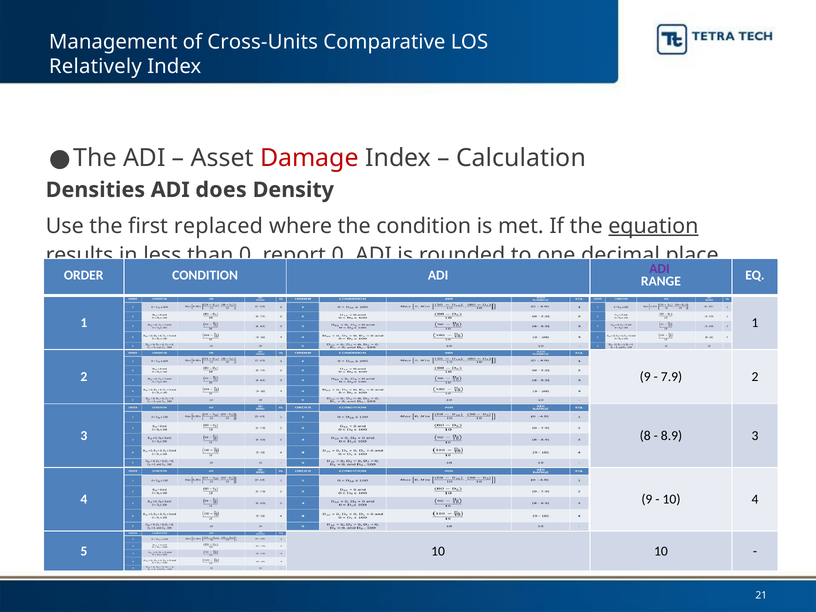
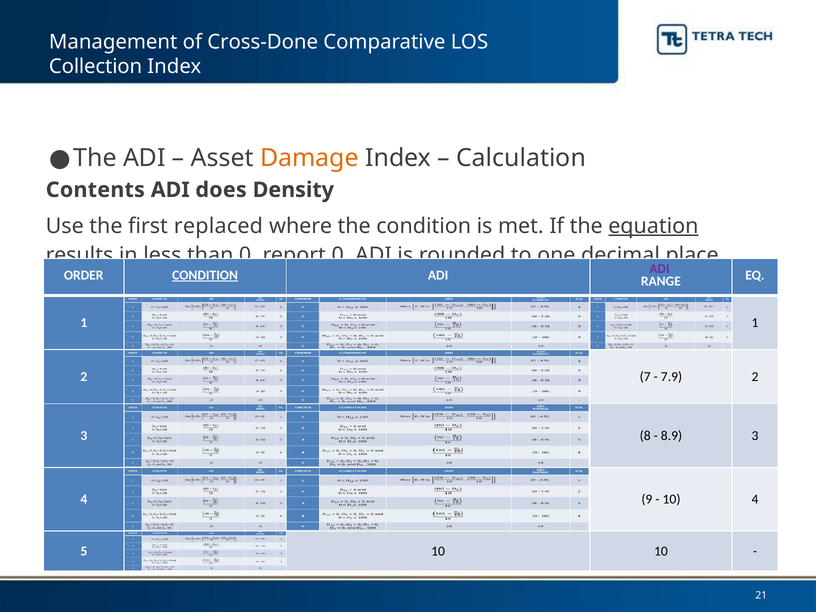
Cross-Units: Cross-Units -> Cross-Done
Relatively: Relatively -> Collection
Damage colour: red -> orange
Densities: Densities -> Contents
CONDITION at (205, 275) underline: none -> present
9 at (645, 377): 9 -> 7
